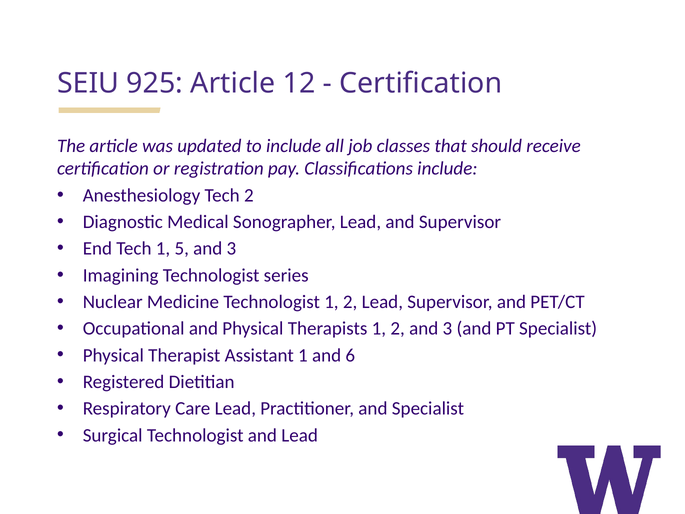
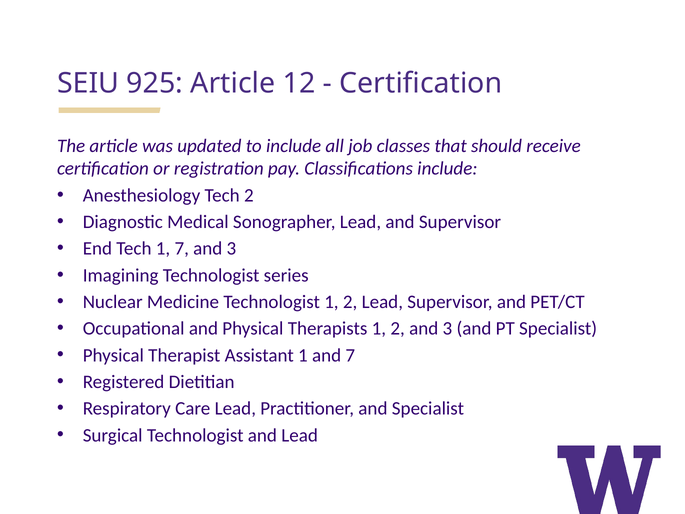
1 5: 5 -> 7
and 6: 6 -> 7
